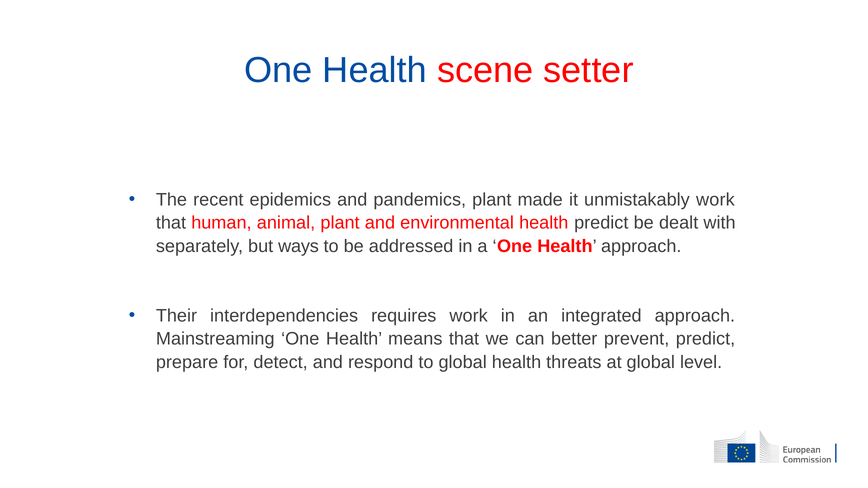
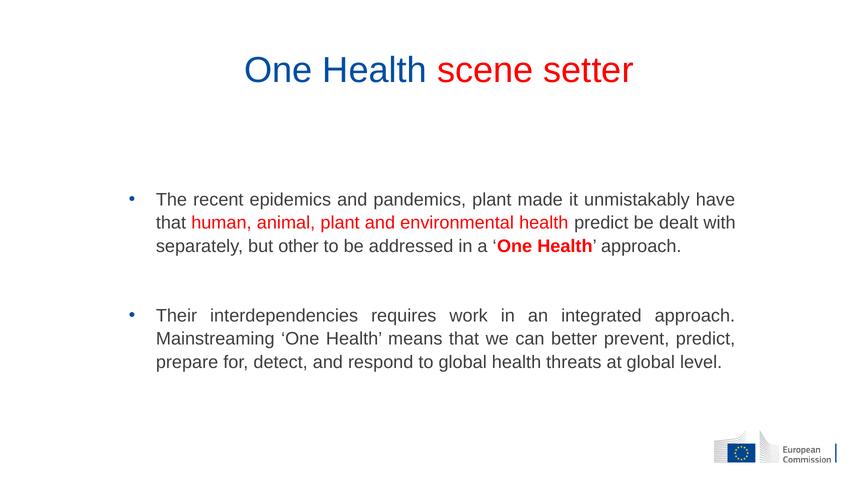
unmistakably work: work -> have
ways: ways -> other
